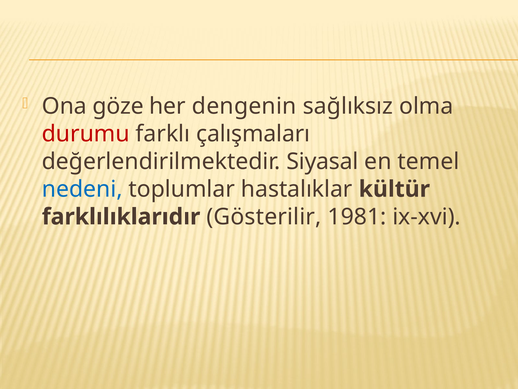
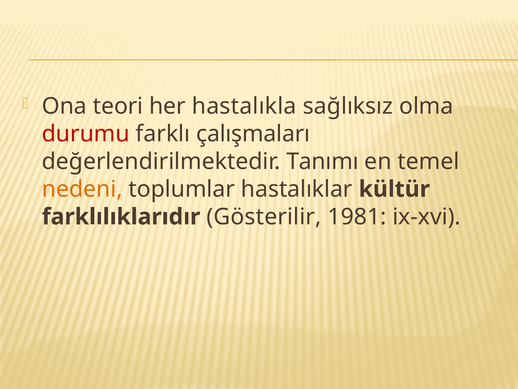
göze: göze -> teori
dengenin: dengenin -> hastalıkla
Siyasal: Siyasal -> Tanımı
nedeni colour: blue -> orange
